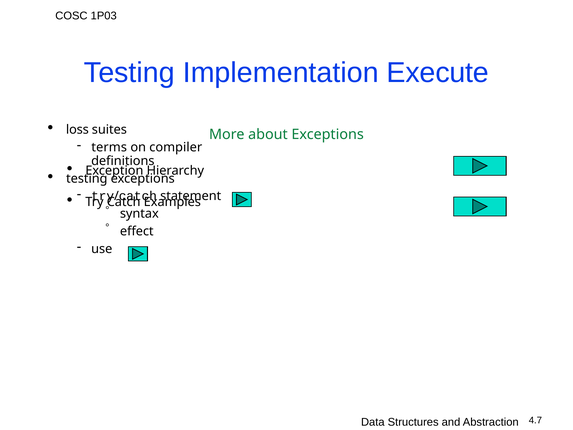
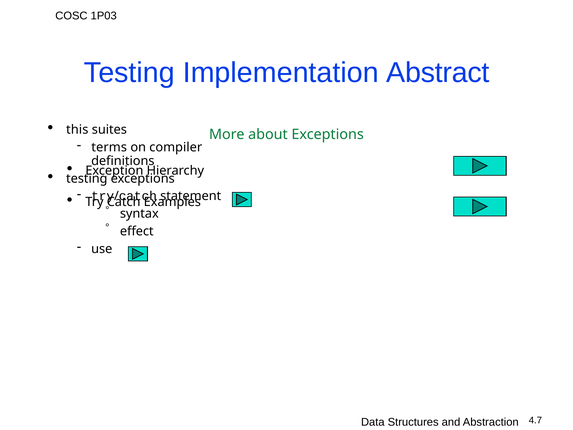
Execute: Execute -> Abstract
loss: loss -> this
